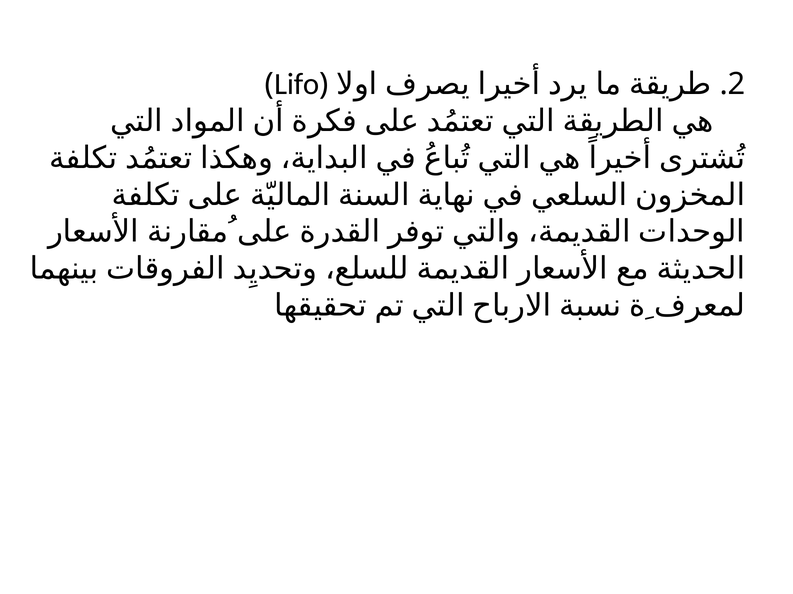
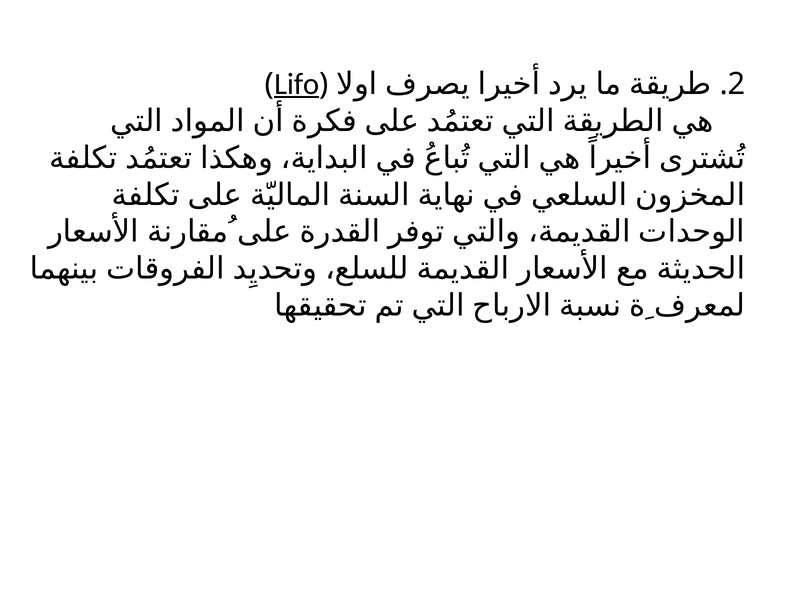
Lifo underline: none -> present
